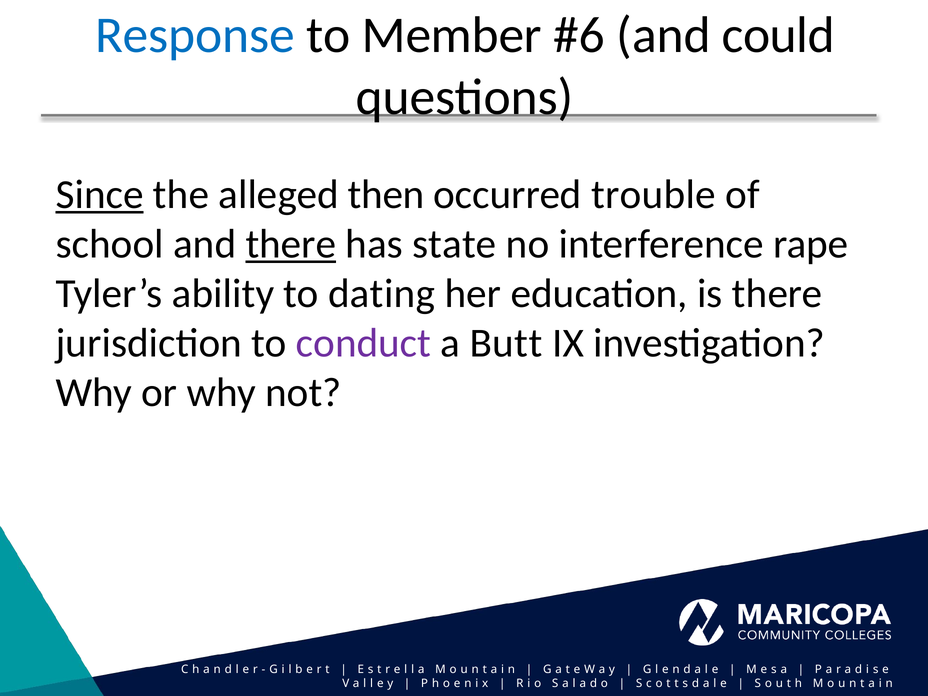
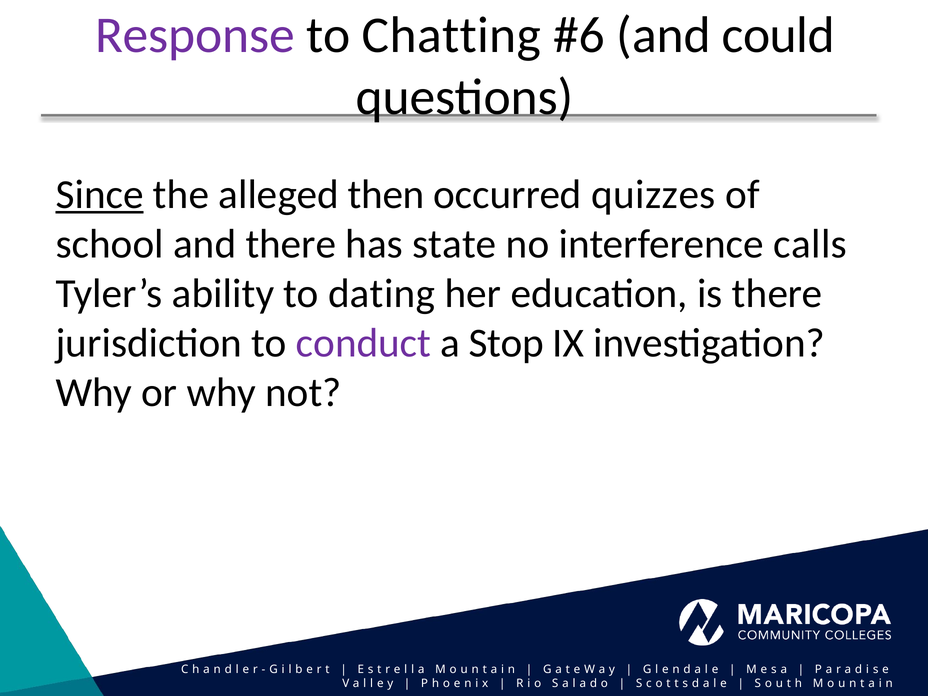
Response colour: blue -> purple
Member: Member -> Chatting
trouble: trouble -> quizzes
there at (291, 244) underline: present -> none
rape: rape -> calls
Butt: Butt -> Stop
